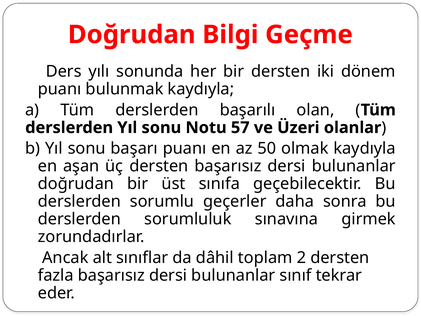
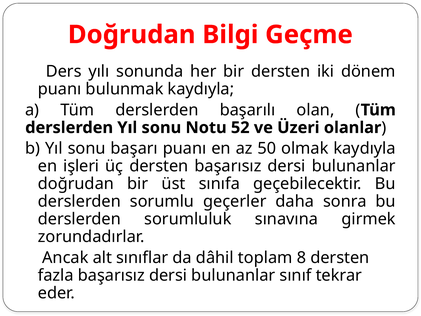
57: 57 -> 52
aşan: aşan -> işleri
2: 2 -> 8
